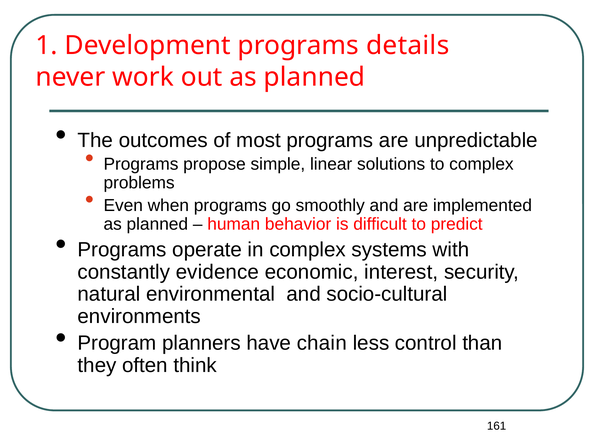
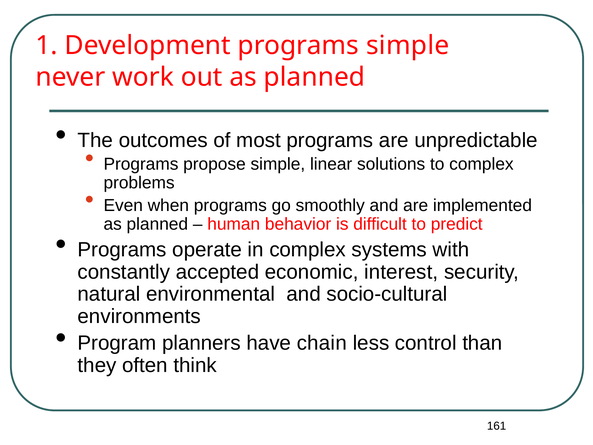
programs details: details -> simple
evidence: evidence -> accepted
